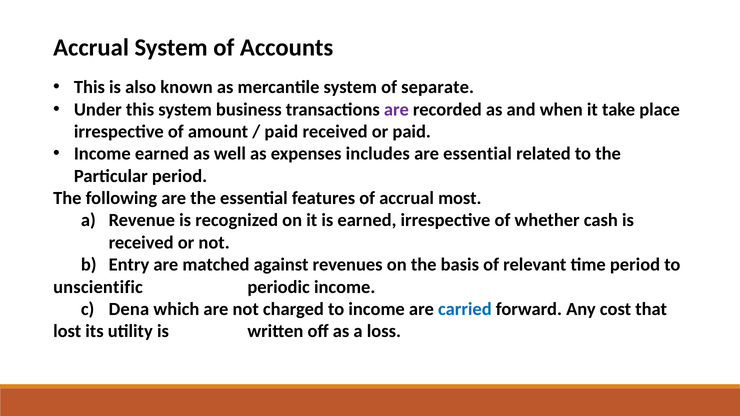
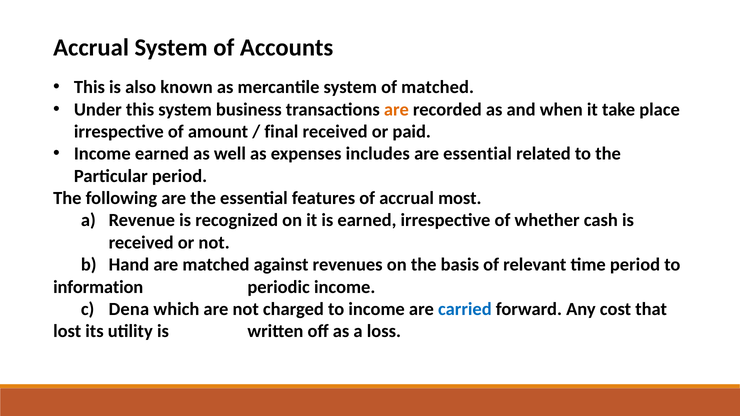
of separate: separate -> matched
are at (396, 110) colour: purple -> orange
paid at (281, 132): paid -> final
Entry: Entry -> Hand
unscientific: unscientific -> information
